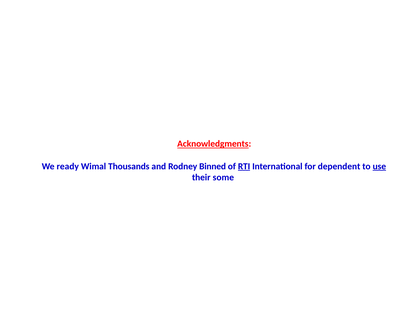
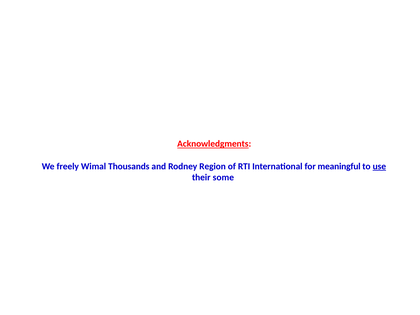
ready: ready -> freely
Binned: Binned -> Region
RTI underline: present -> none
dependent: dependent -> meaningful
